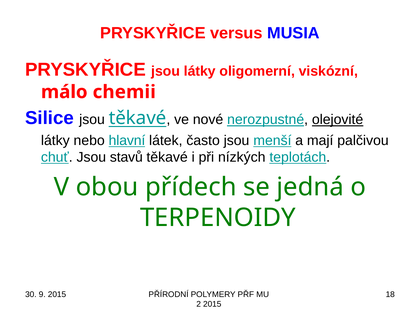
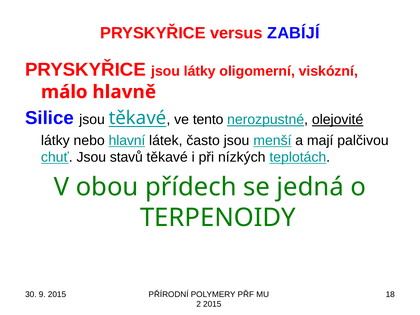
MUSIA: MUSIA -> ZABÍJÍ
chemii: chemii -> hlavně
nové: nové -> tento
